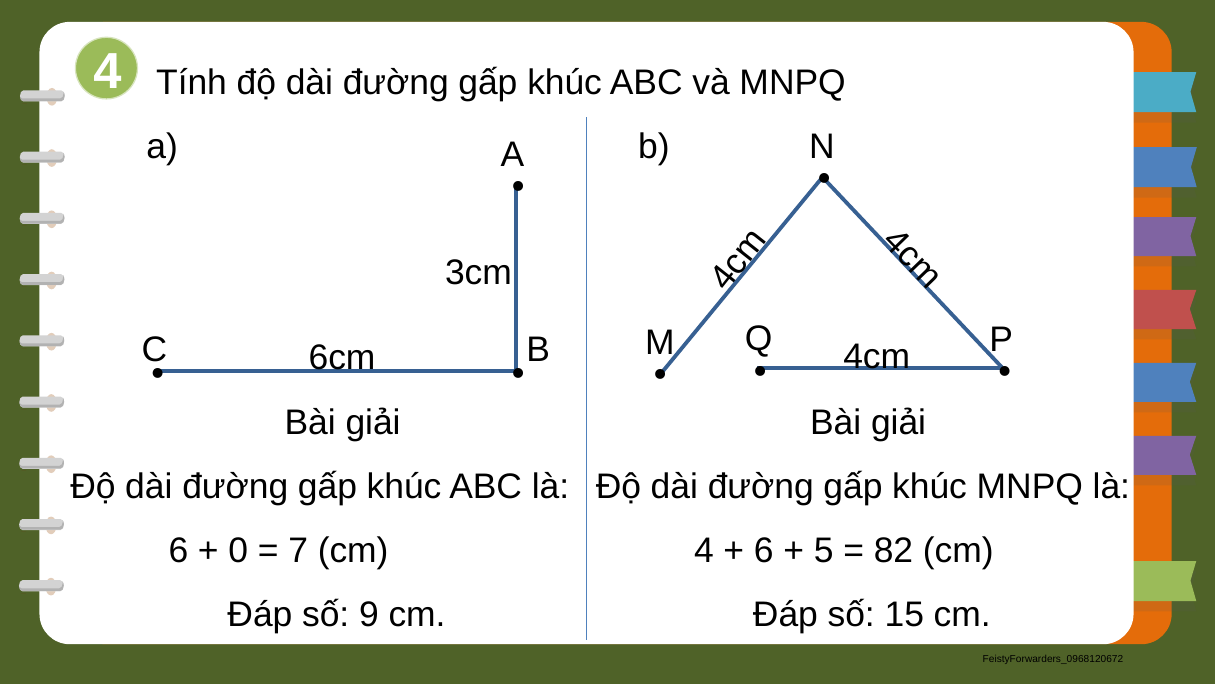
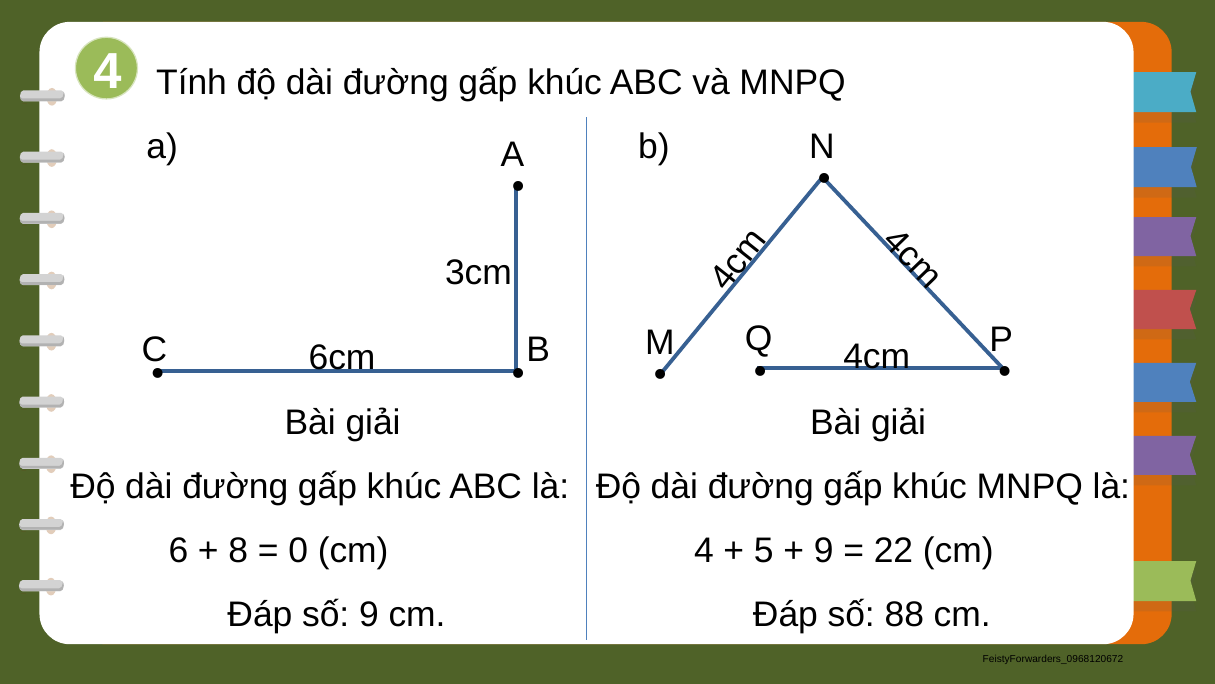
0: 0 -> 8
7: 7 -> 0
6 at (764, 550): 6 -> 5
5 at (824, 550): 5 -> 9
82: 82 -> 22
15: 15 -> 88
